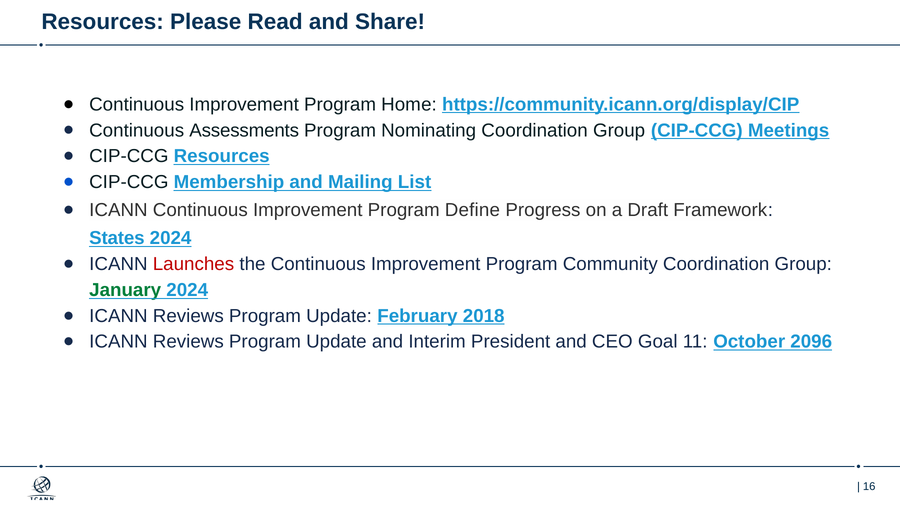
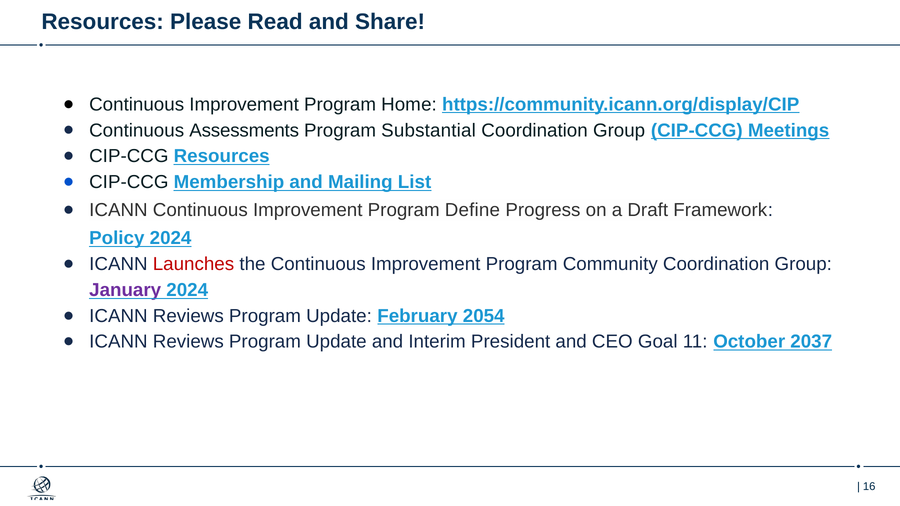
Nominating: Nominating -> Substantial
States: States -> Policy
January colour: green -> purple
2018: 2018 -> 2054
2096: 2096 -> 2037
